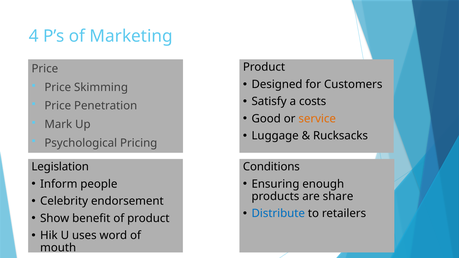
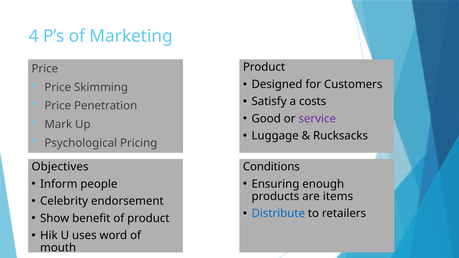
service colour: orange -> purple
Legislation: Legislation -> Objectives
share: share -> items
